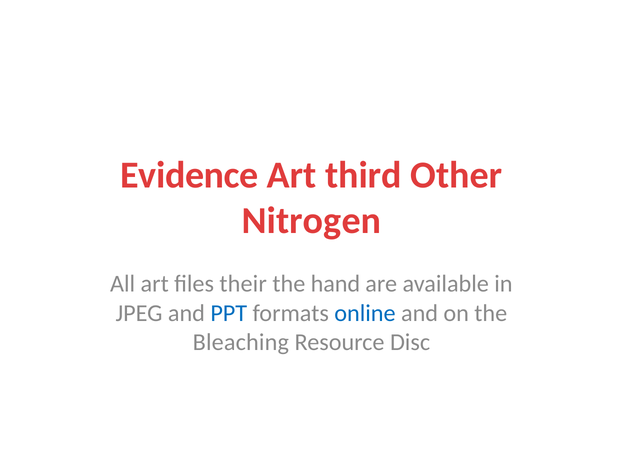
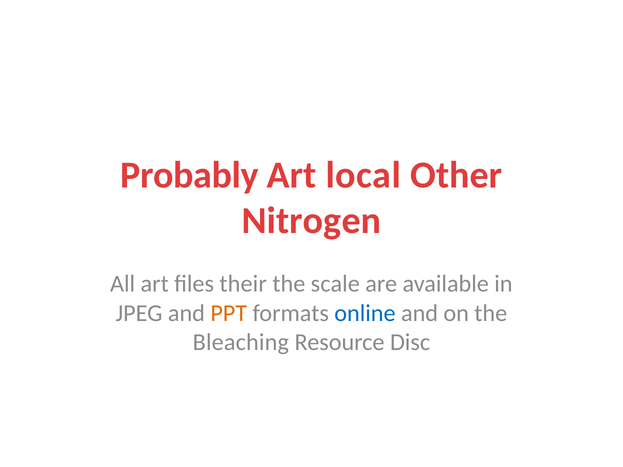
Evidence: Evidence -> Probably
third: third -> local
hand: hand -> scale
PPT colour: blue -> orange
